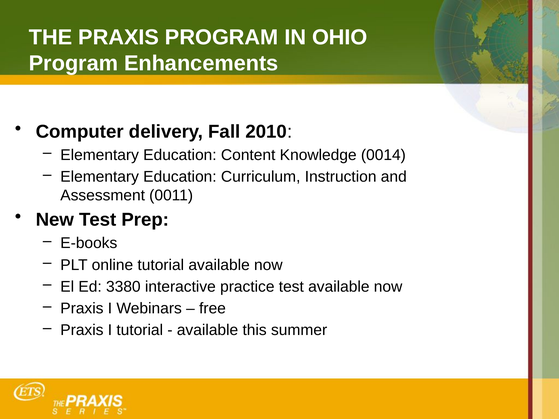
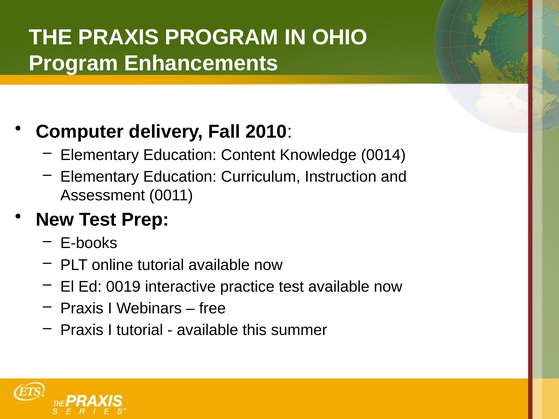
3380: 3380 -> 0019
